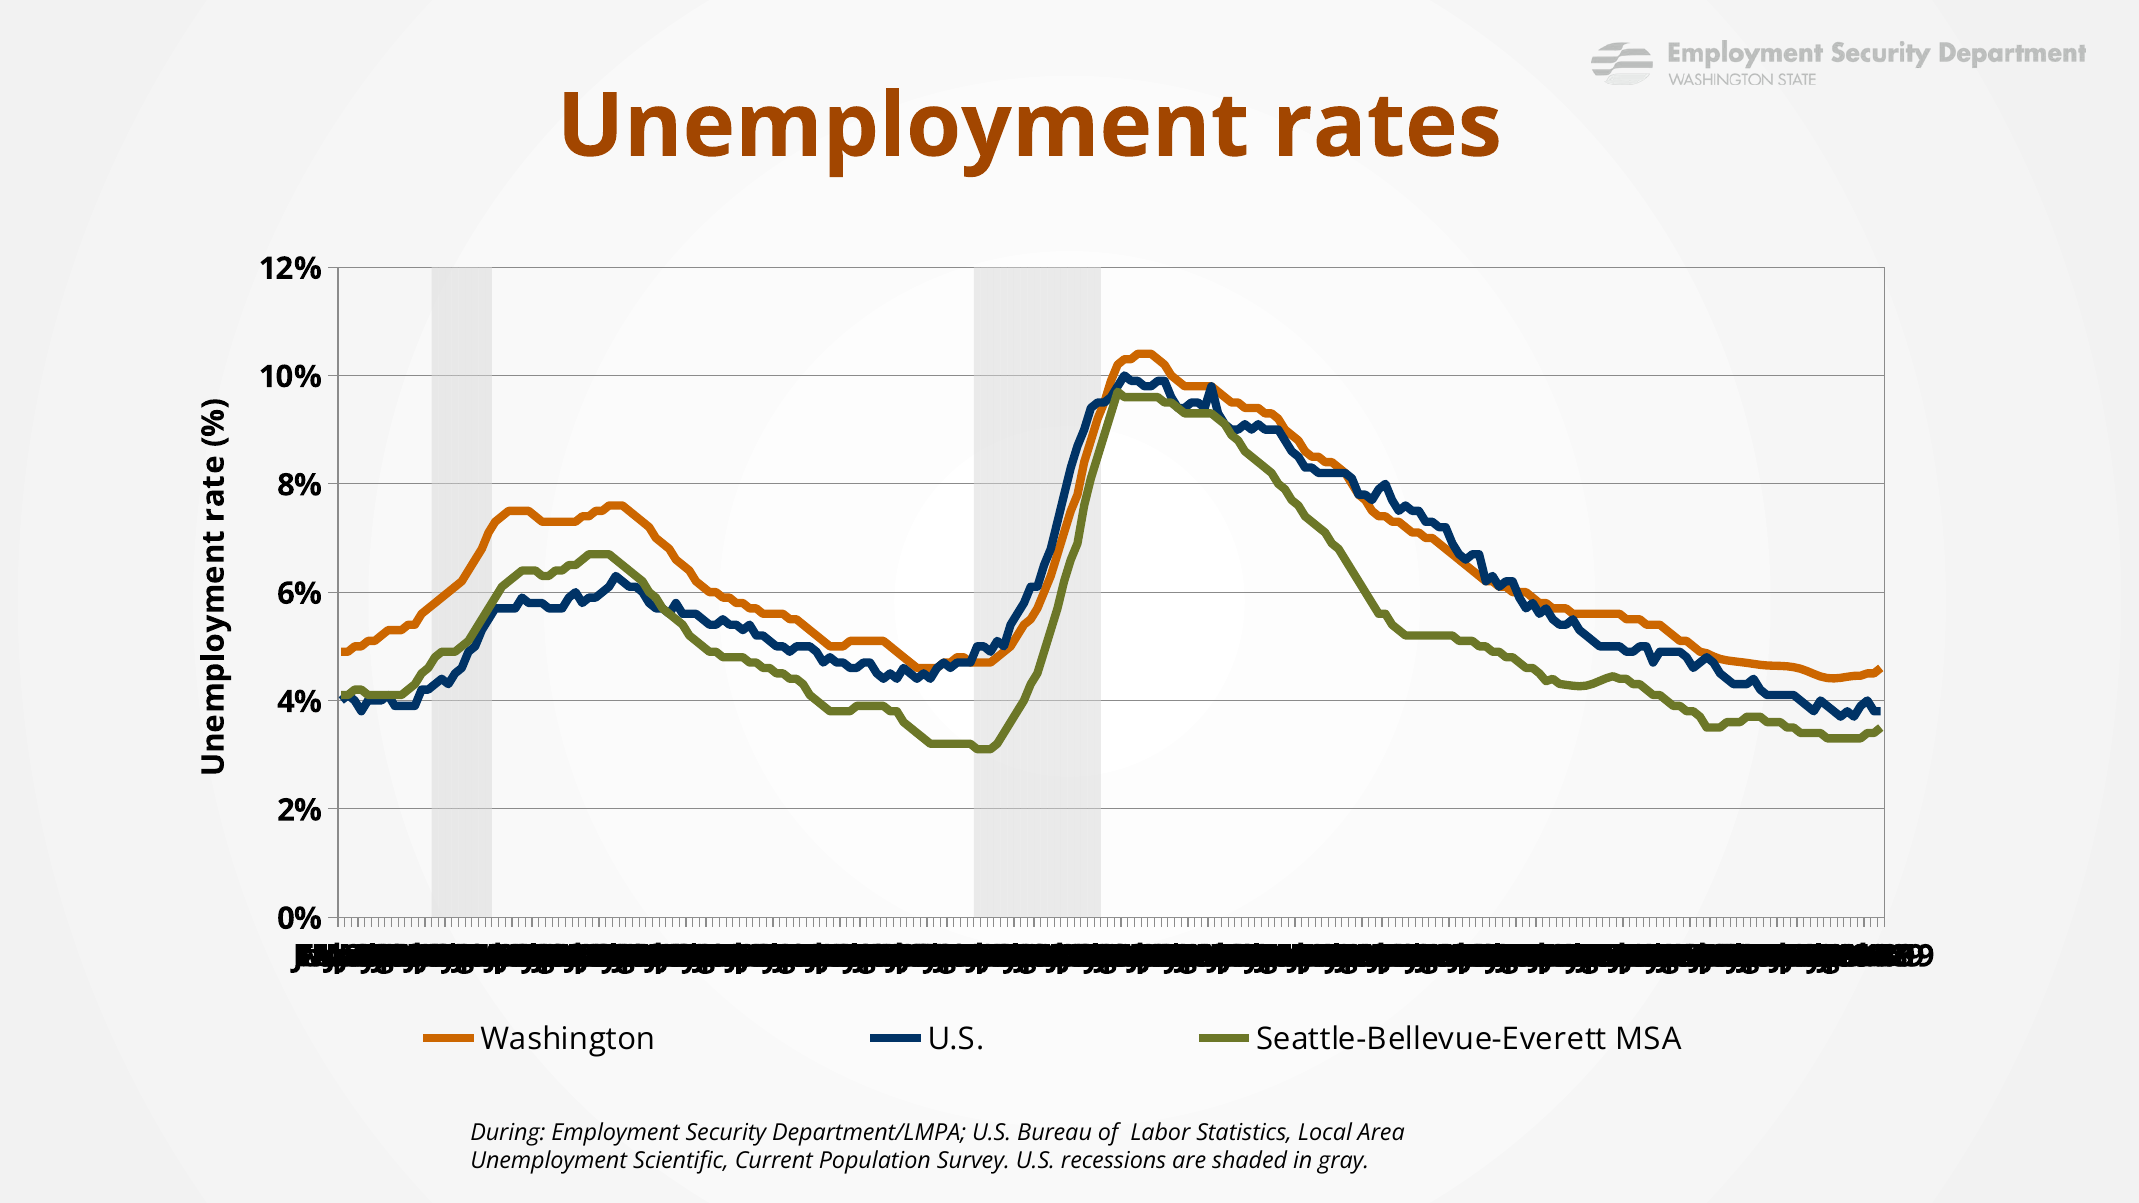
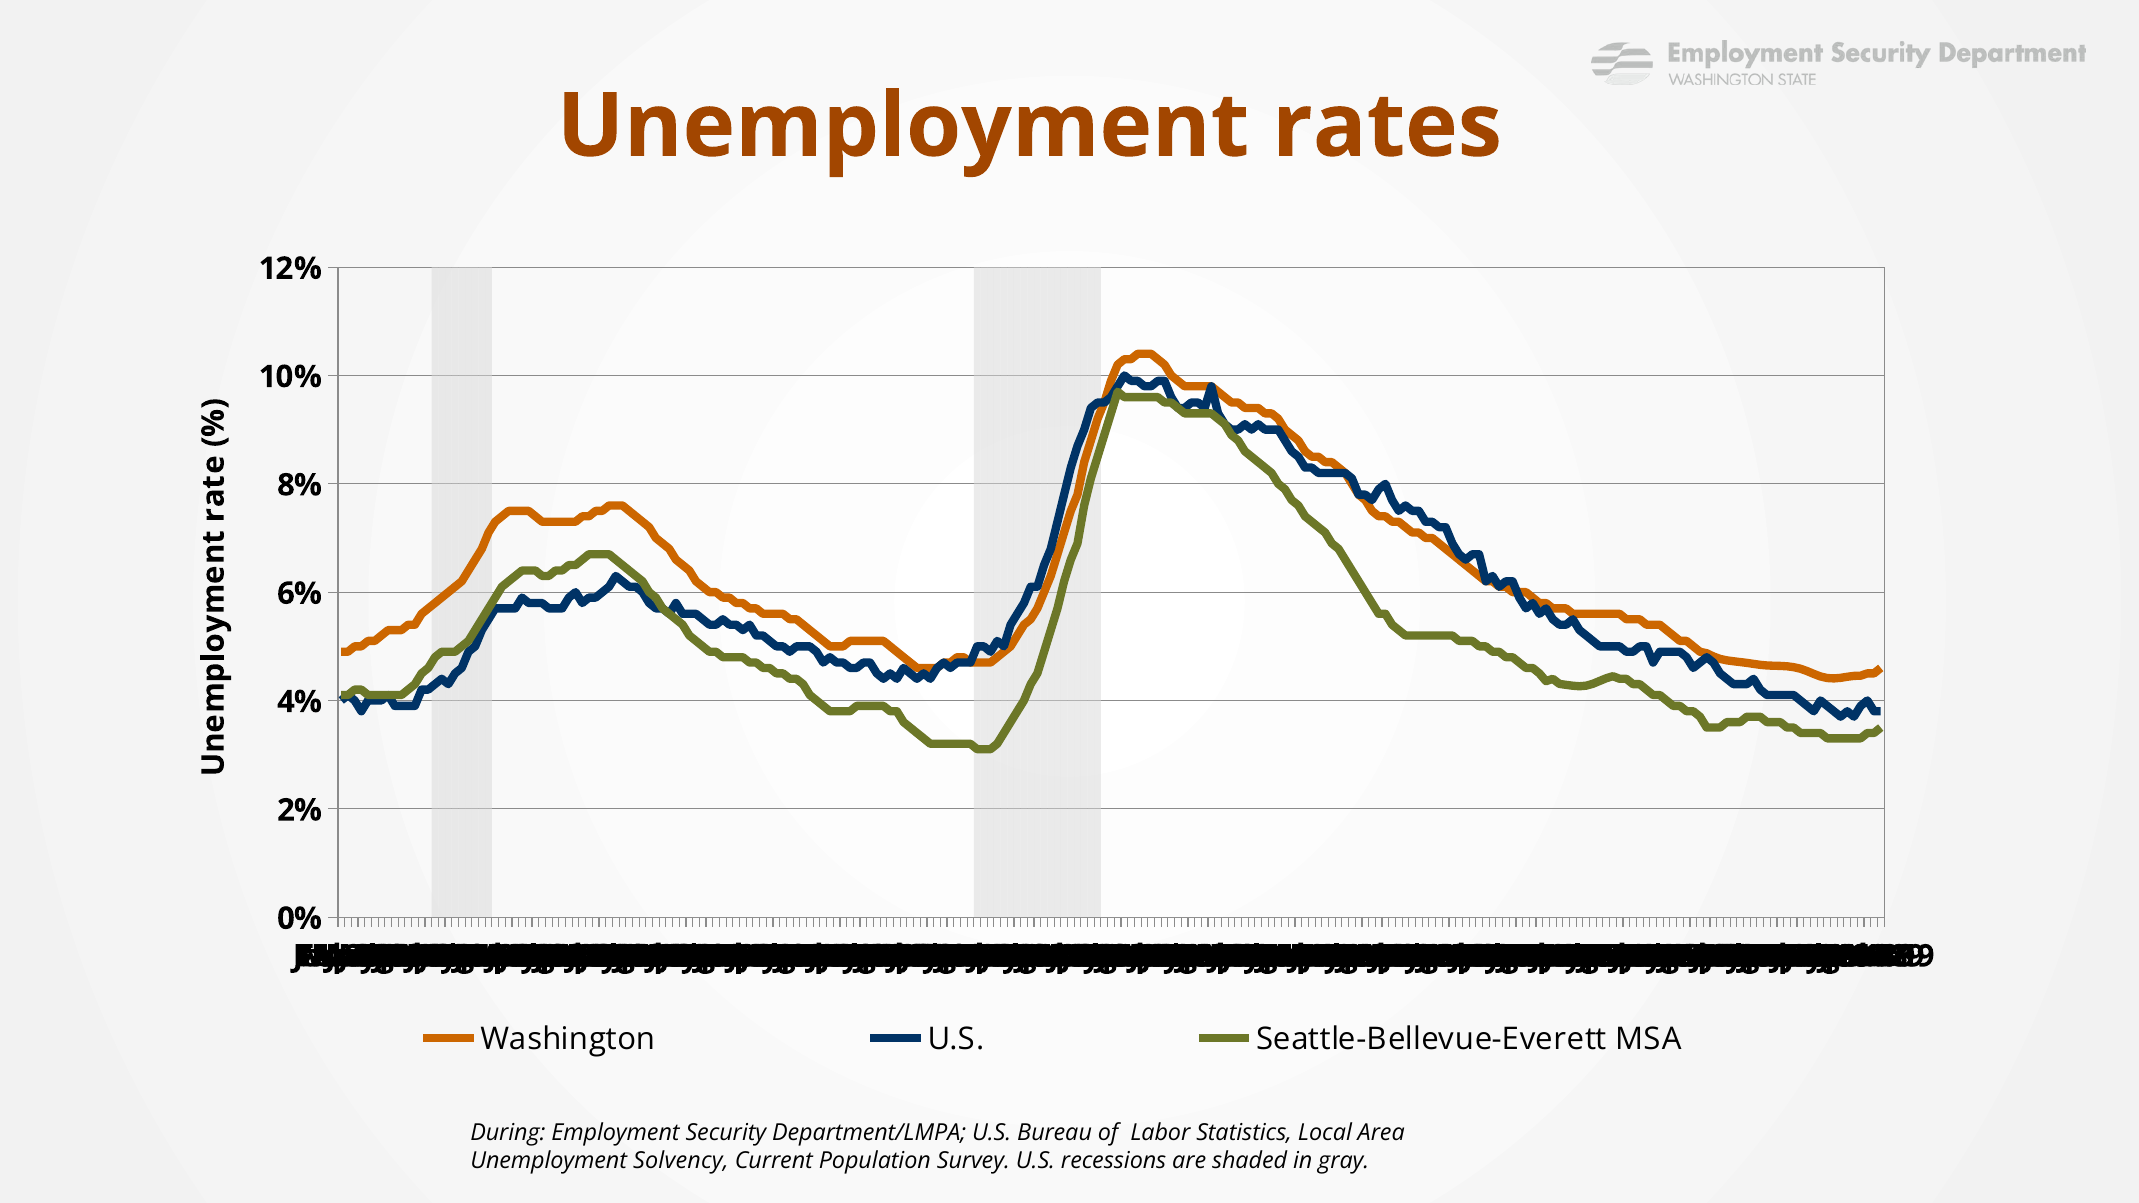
Scientific: Scientific -> Solvency
